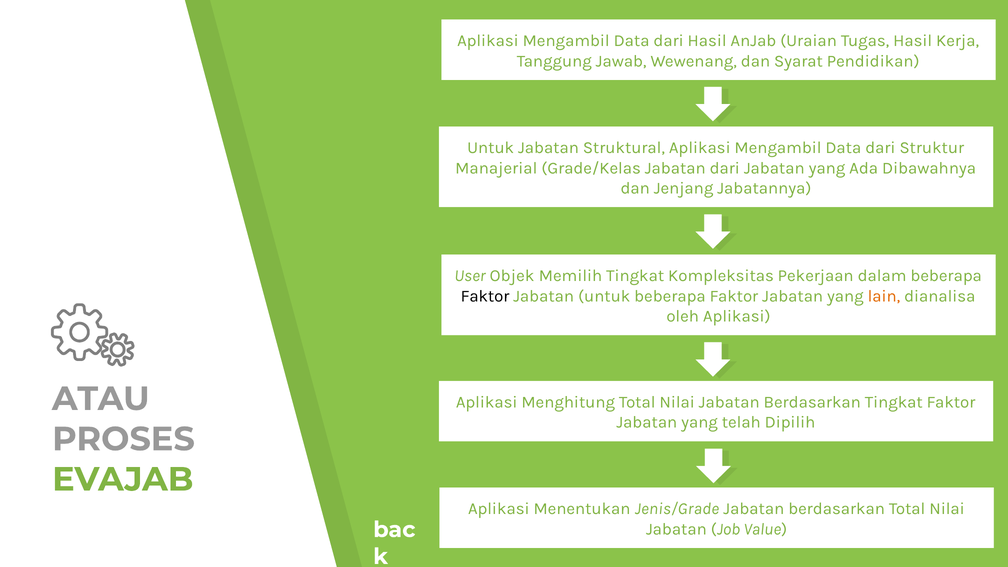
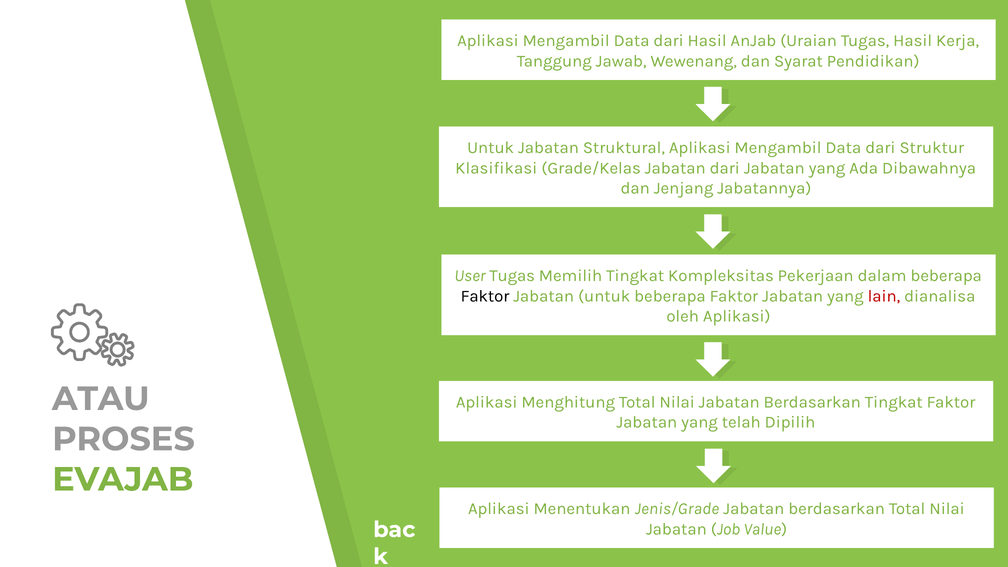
Manajerial: Manajerial -> Klasifikasi
User Objek: Objek -> Tugas
lain colour: orange -> red
